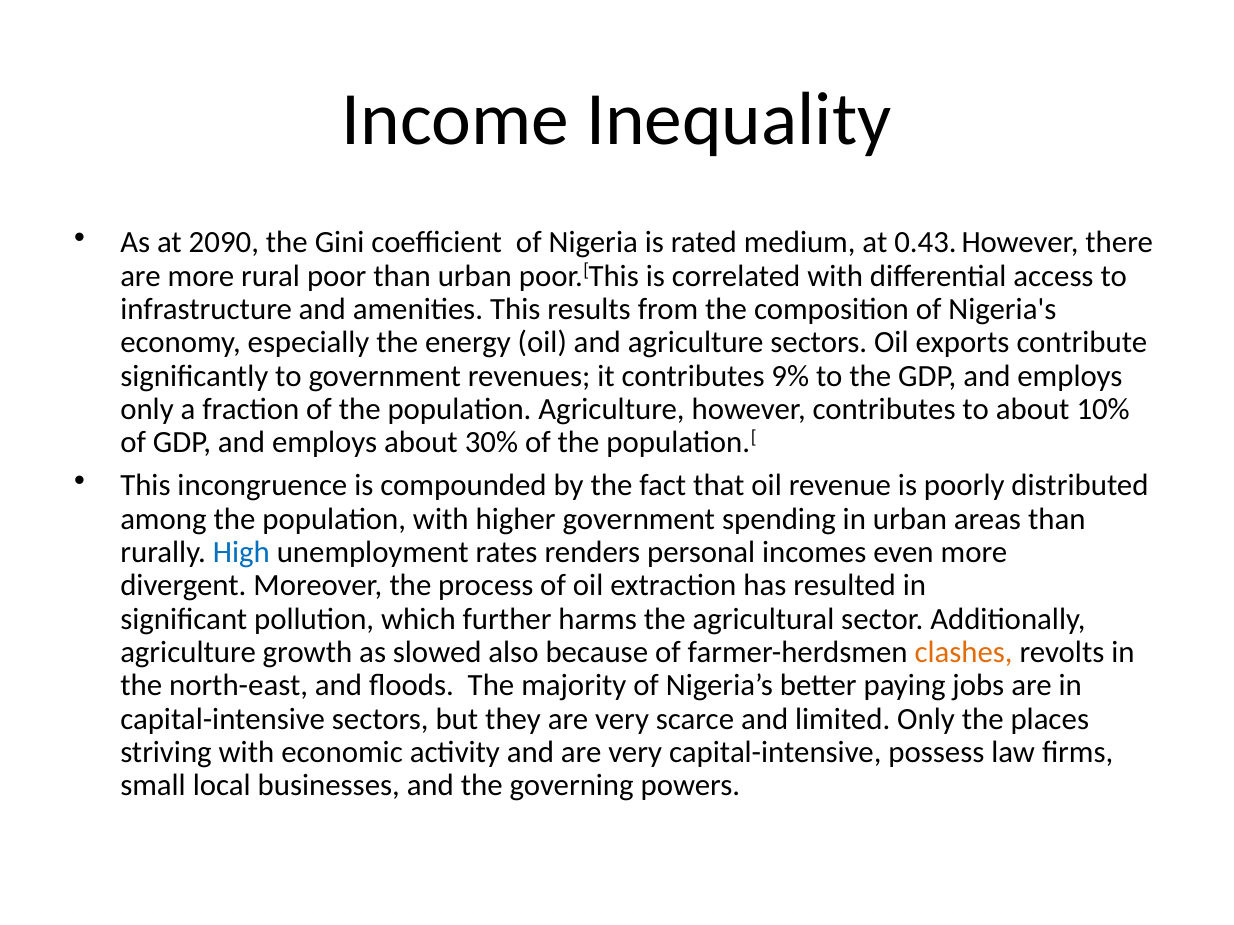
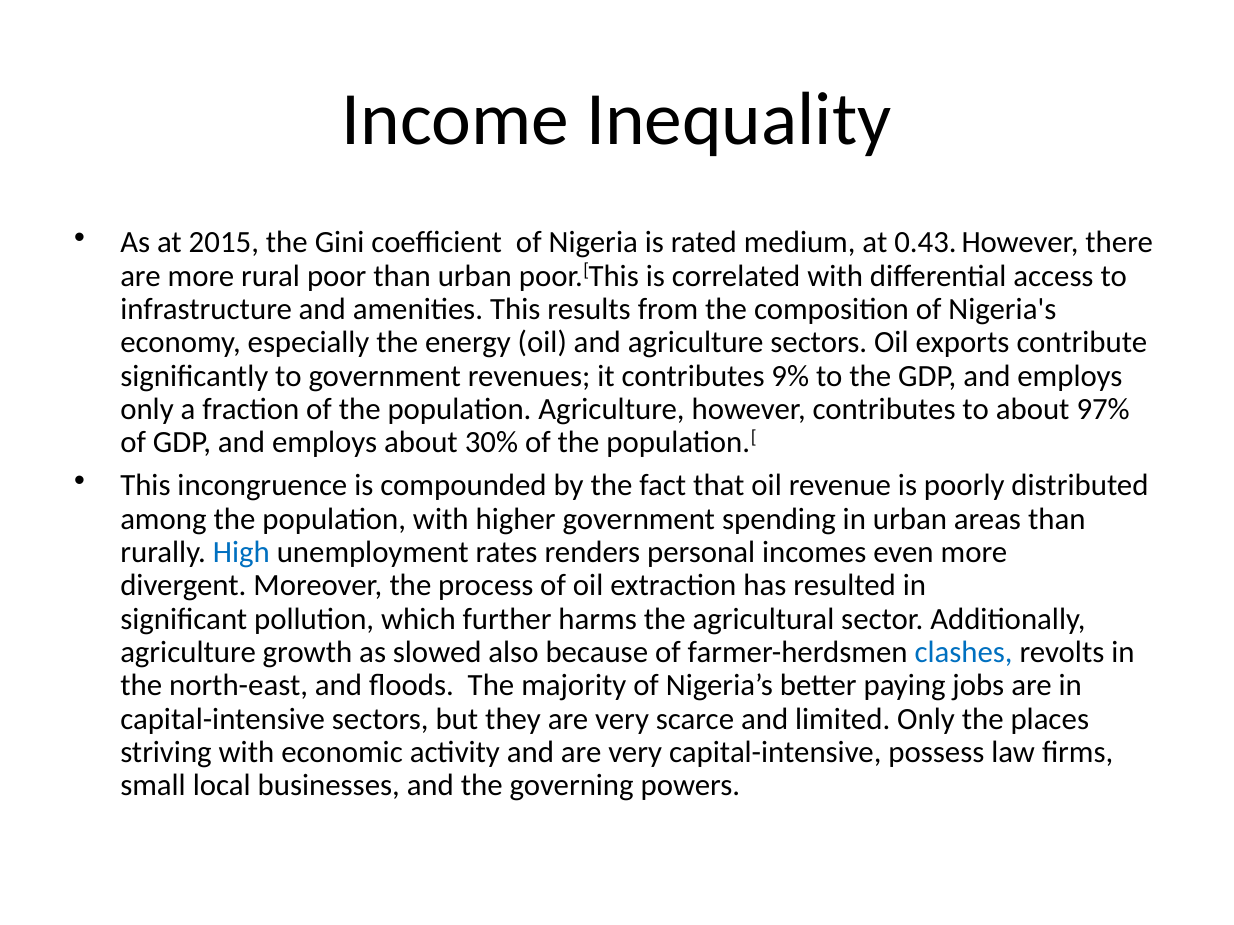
2090: 2090 -> 2015
10%: 10% -> 97%
clashes colour: orange -> blue
